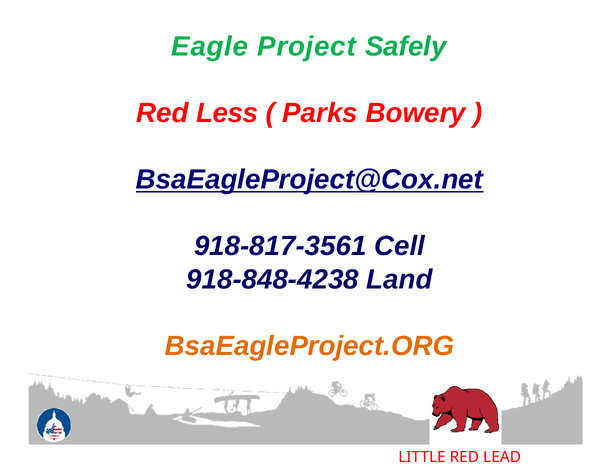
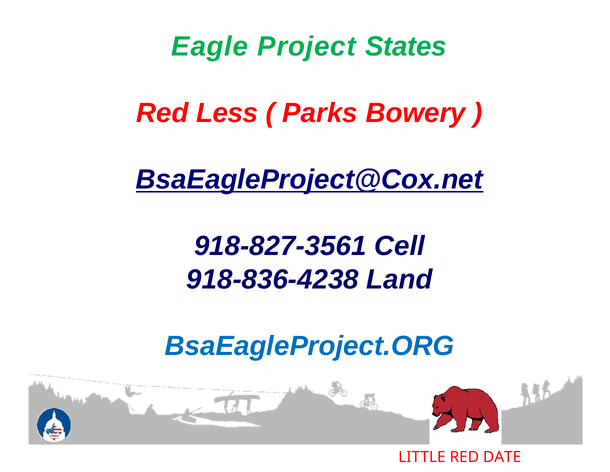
Safely: Safely -> States
918-817-3561: 918-817-3561 -> 918-827-3561
918-848-4238: 918-848-4238 -> 918-836-4238
BsaEagleProject.ORG colour: orange -> blue
LEAD: LEAD -> DATE
